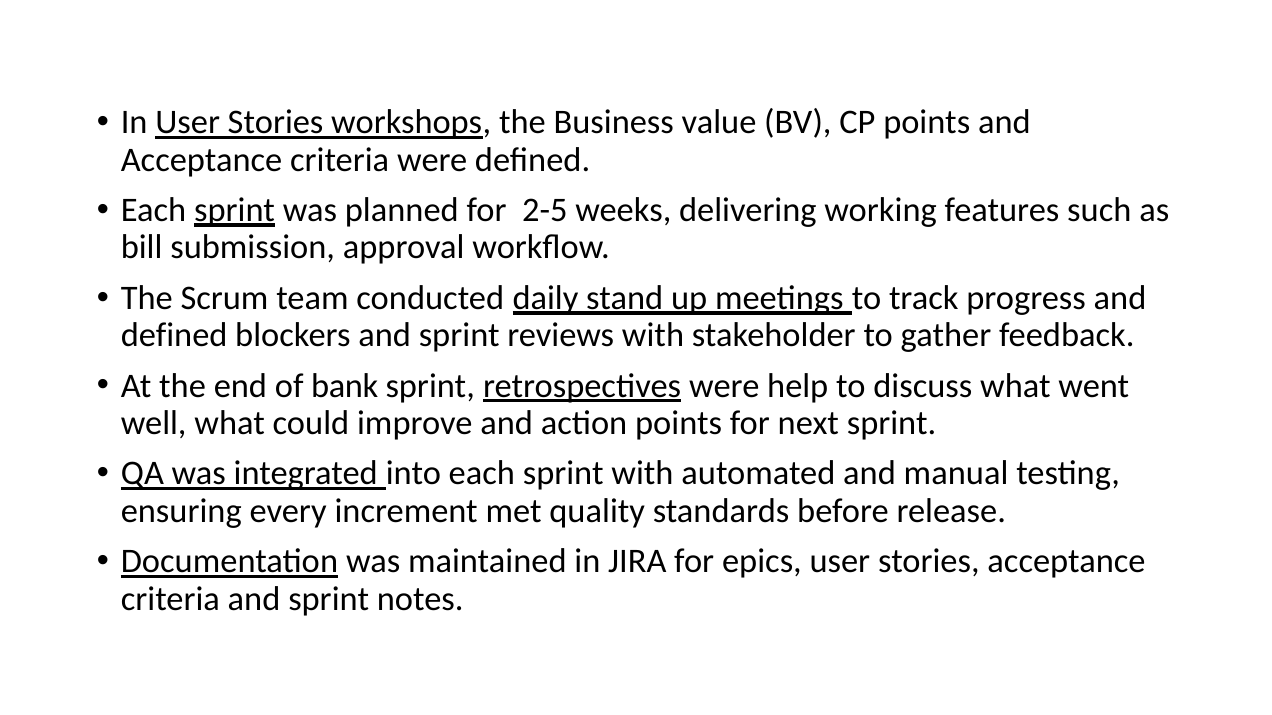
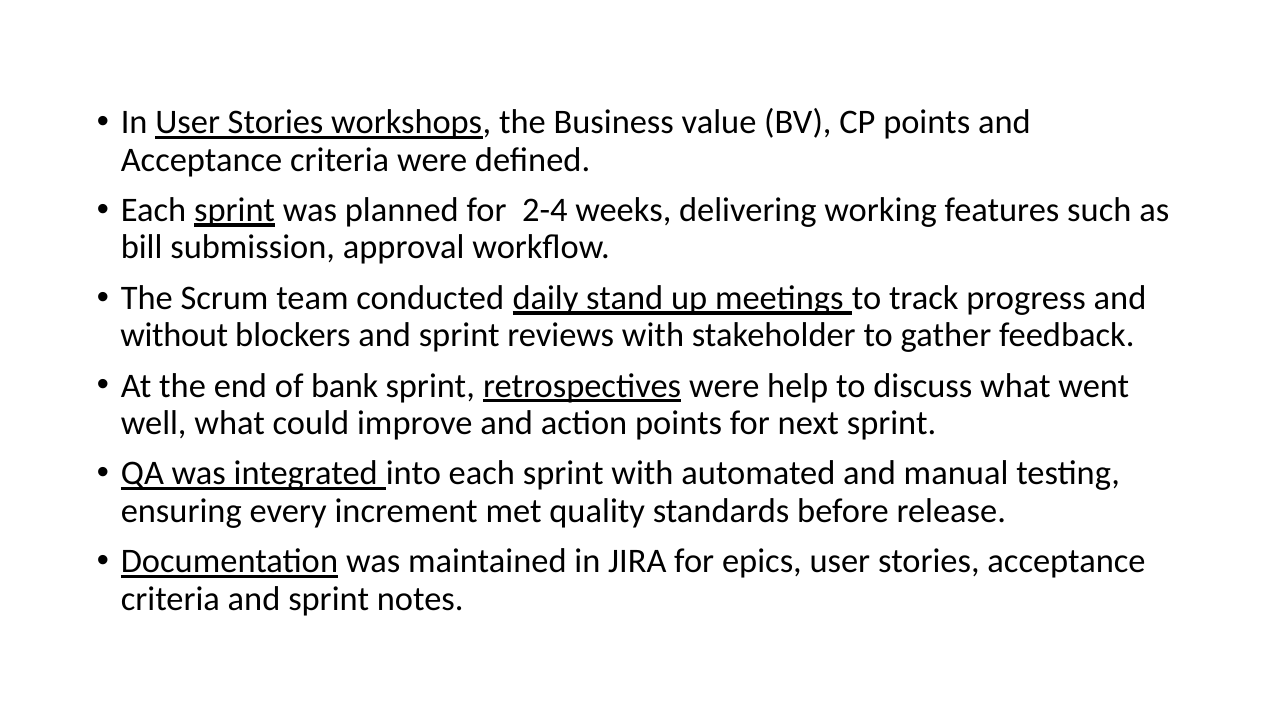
2-5: 2-5 -> 2-4
defined at (174, 336): defined -> without
